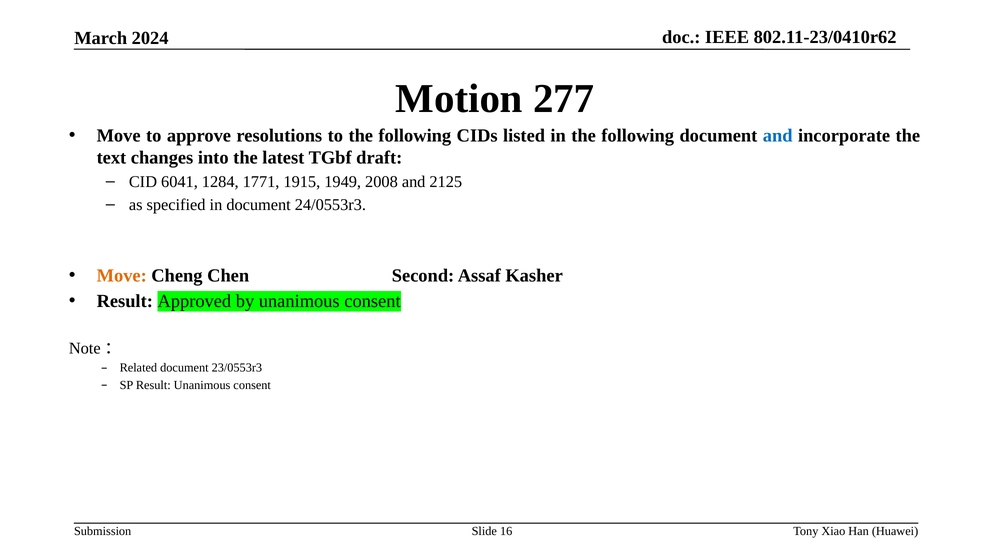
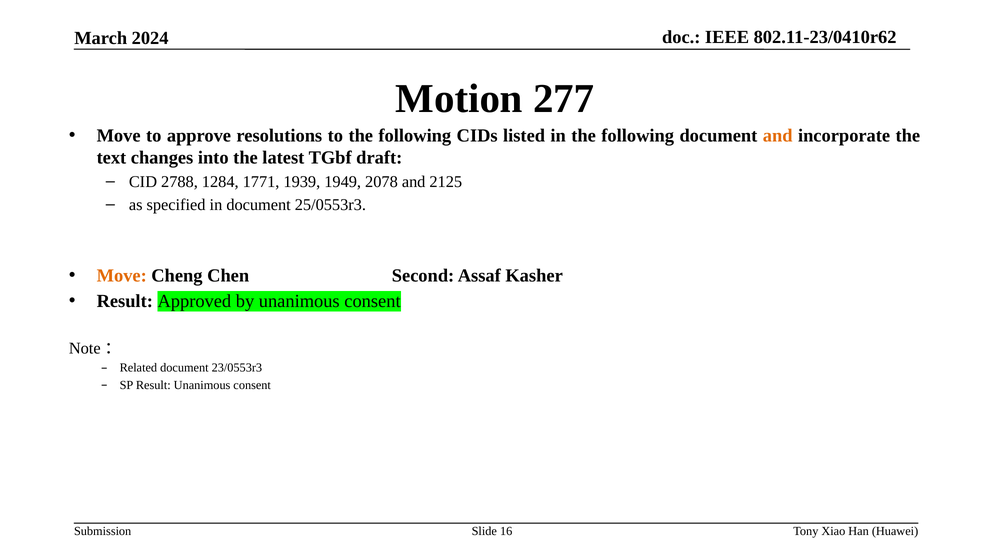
and at (778, 135) colour: blue -> orange
6041: 6041 -> 2788
1915: 1915 -> 1939
2008: 2008 -> 2078
24/0553r3: 24/0553r3 -> 25/0553r3
